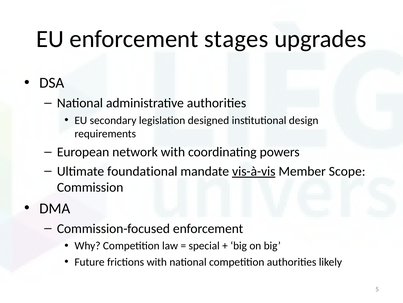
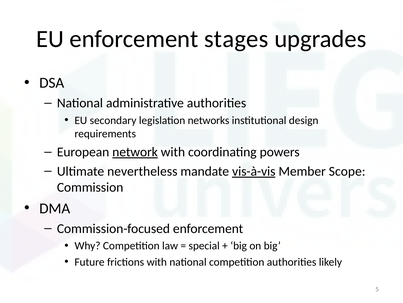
designed: designed -> networks
network underline: none -> present
foundational: foundational -> nevertheless
